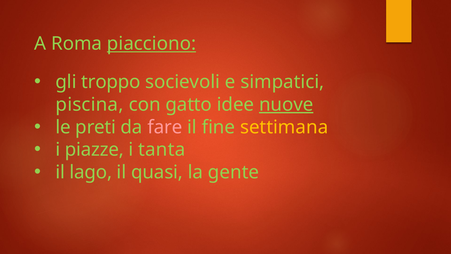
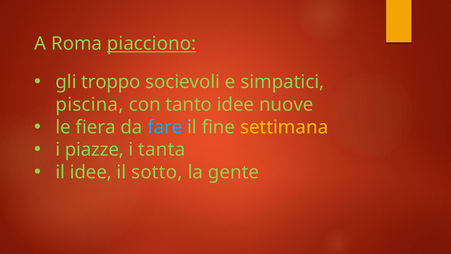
gatto: gatto -> tanto
nuove underline: present -> none
preti: preti -> fiera
fare colour: pink -> light blue
il lago: lago -> idee
quasi: quasi -> sotto
